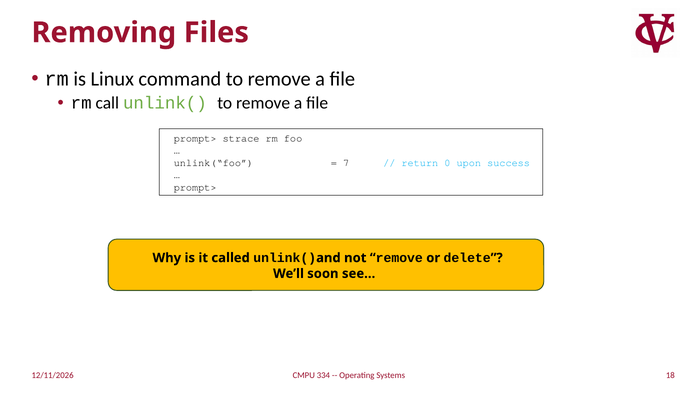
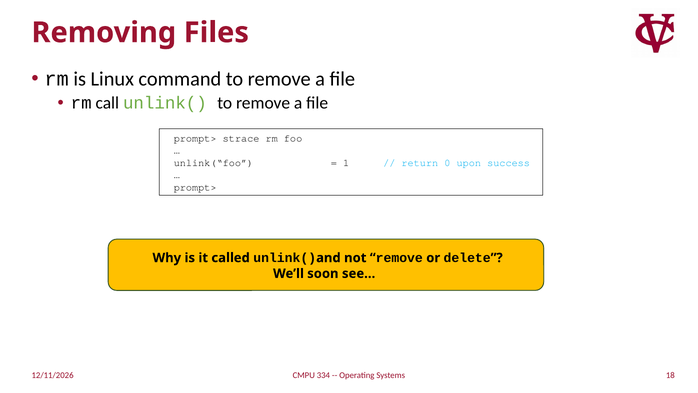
7: 7 -> 1
